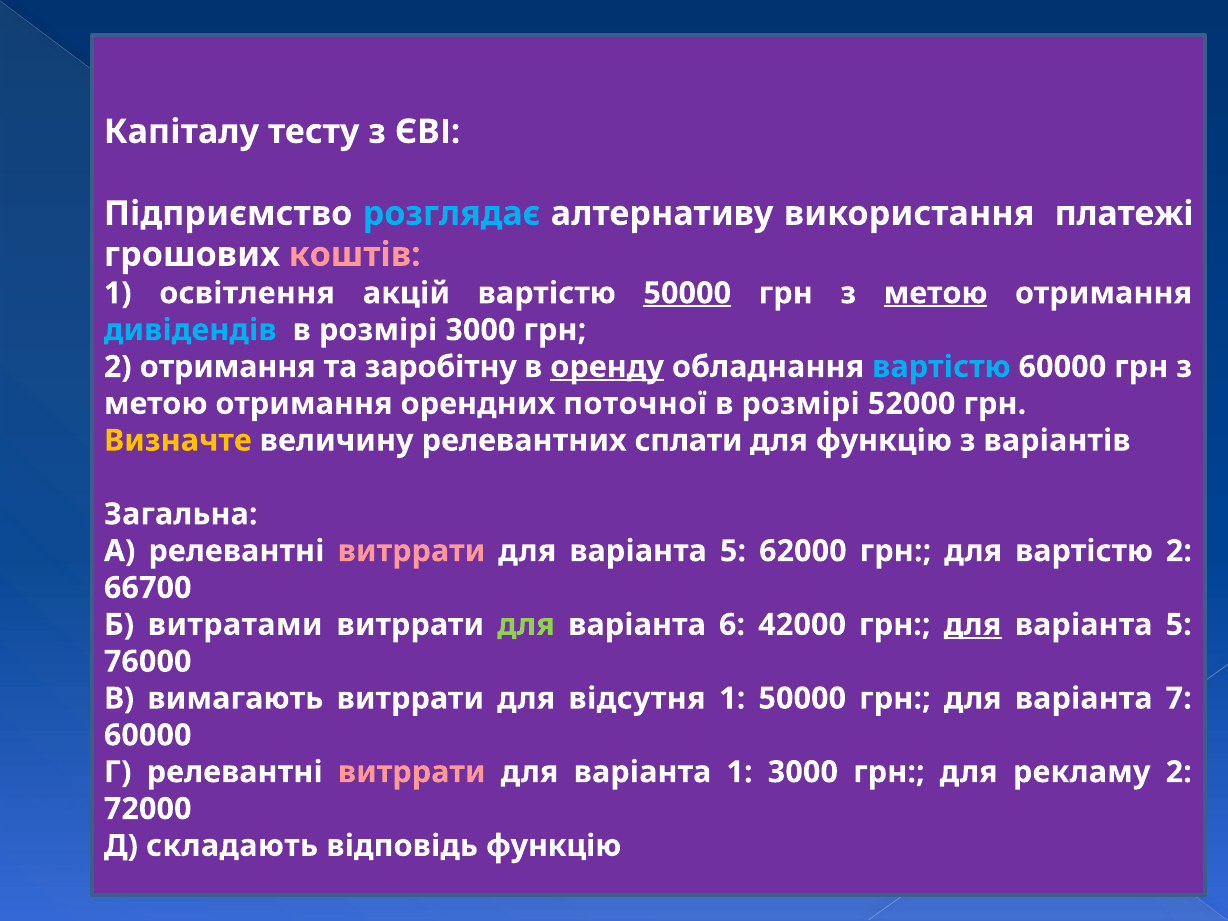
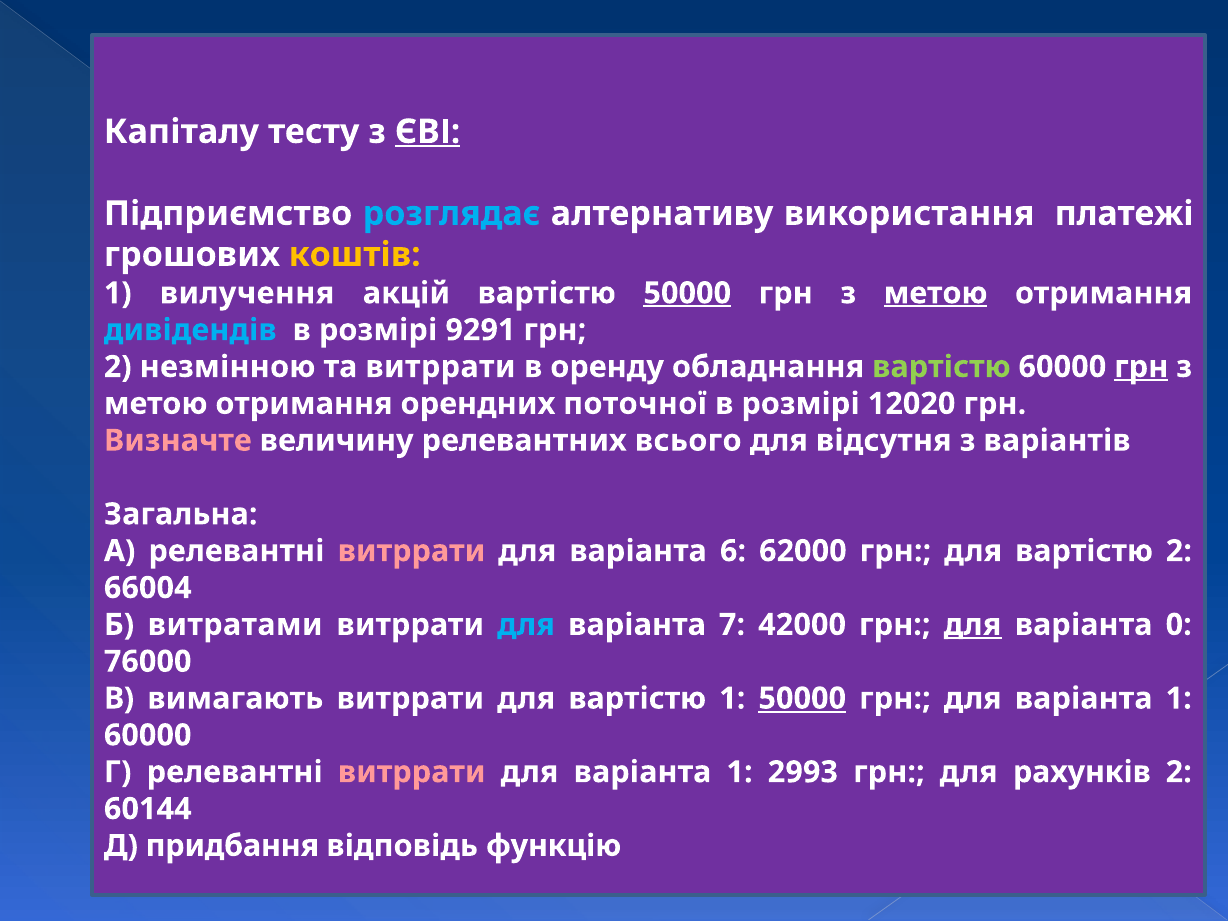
ЄВІ at (428, 132) underline: none -> present
коштів at (355, 255) colour: pink -> yellow
освітлення: освітлення -> вилучення
розмірі 3000: 3000 -> 9291
2 отримання: отримання -> незмінною
та заробітну: заробітну -> витррати
оренду underline: present -> none
вартістю at (941, 367) colour: light blue -> light green
грн at (1141, 367) underline: none -> present
52000: 52000 -> 12020
Визначте colour: yellow -> pink
сплати: сплати -> всього
для функцію: функцію -> відсутня
5 at (733, 551): 5 -> 6
66700: 66700 -> 66004
для at (526, 625) colour: light green -> light blue
6: 6 -> 7
5 at (1179, 625): 5 -> 0
витррати для відсутня: відсутня -> вартістю
50000 at (802, 698) underline: none -> present
грн для варіанта 7: 7 -> 1
1 3000: 3000 -> 2993
рекламу: рекламу -> рахунків
72000: 72000 -> 60144
складають: складають -> придбання
